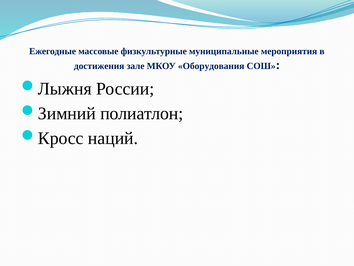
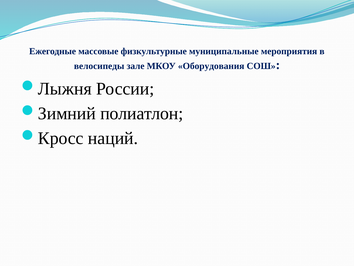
достижения: достижения -> велосипеды
